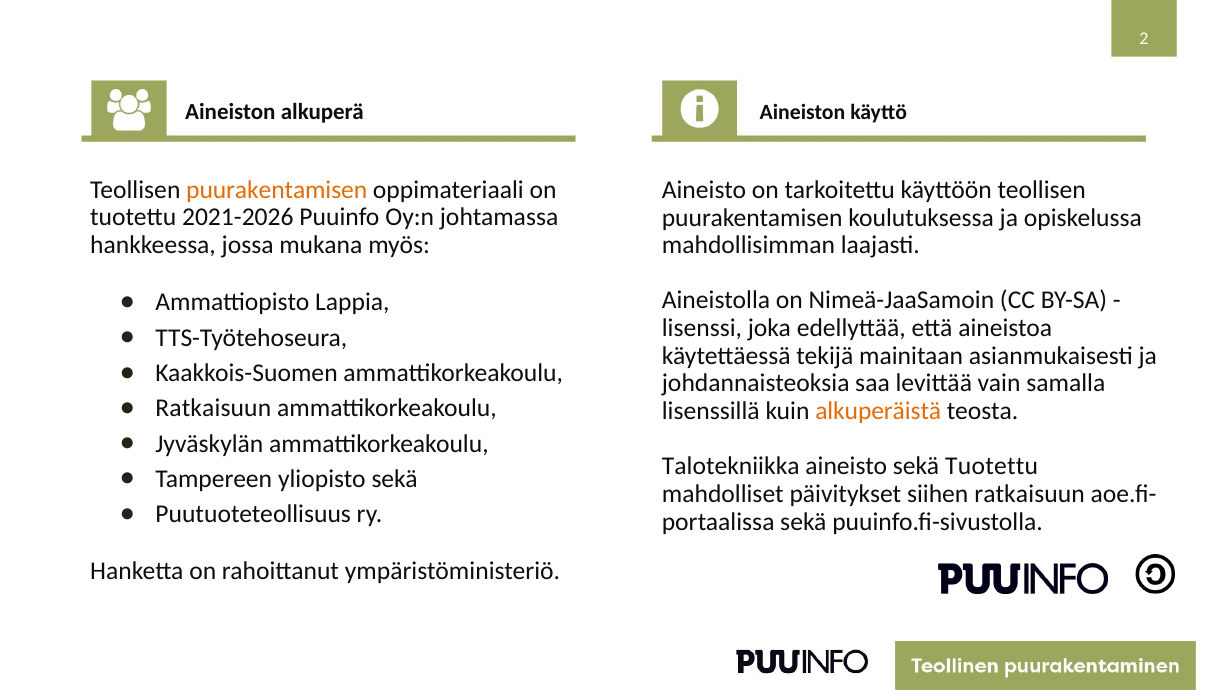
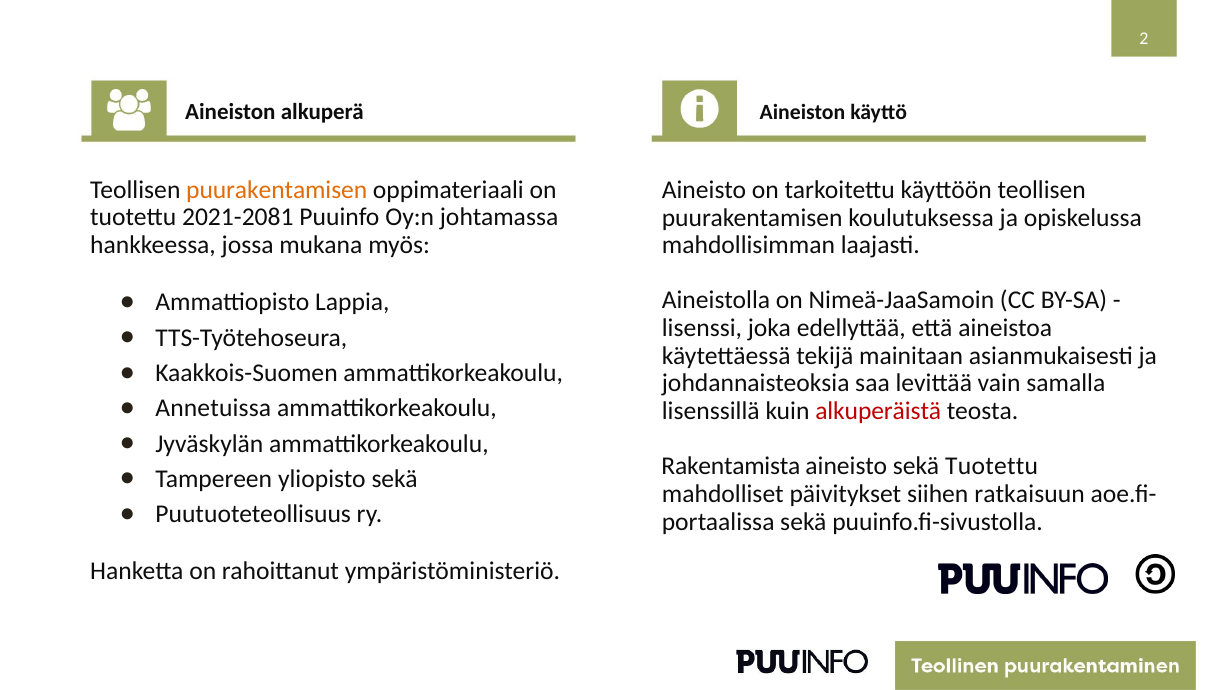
2021-2026: 2021-2026 -> 2021-2081
Ratkaisuun at (213, 408): Ratkaisuun -> Annetuissa
alkuperäistä colour: orange -> red
Talotekniikka: Talotekniikka -> Rakentamista
